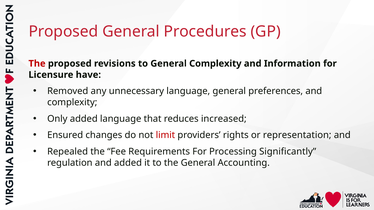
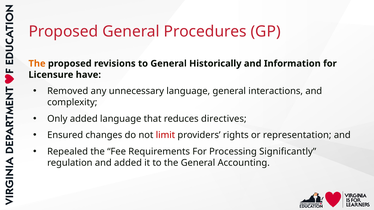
The at (37, 64) colour: red -> orange
General Complexity: Complexity -> Historically
preferences: preferences -> interactions
increased: increased -> directives
